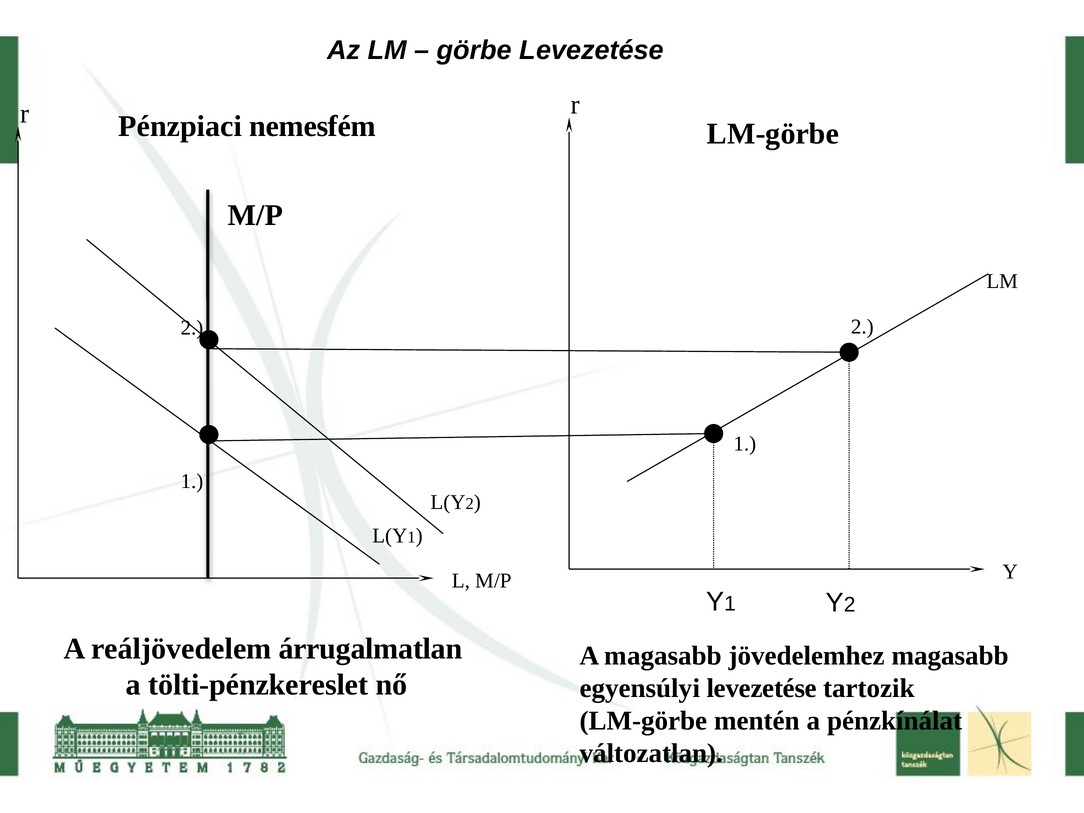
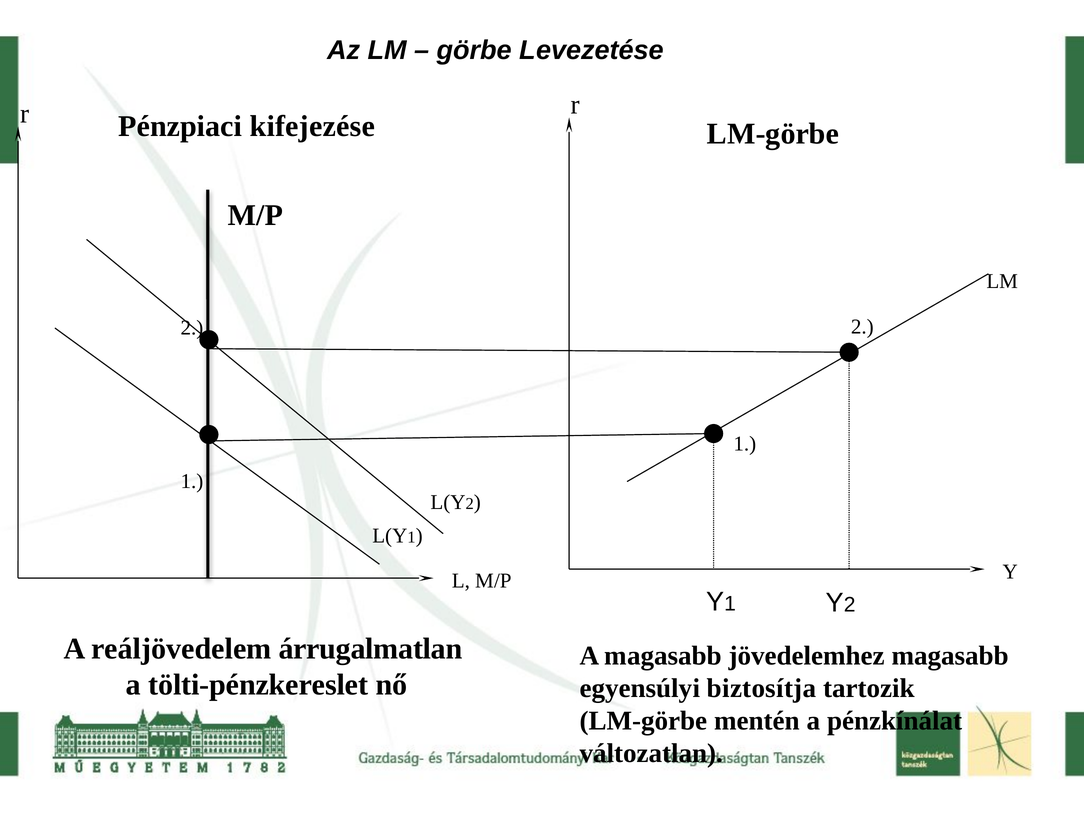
nemesfém: nemesfém -> kifejezése
egyensúlyi levezetése: levezetése -> biztosítja
